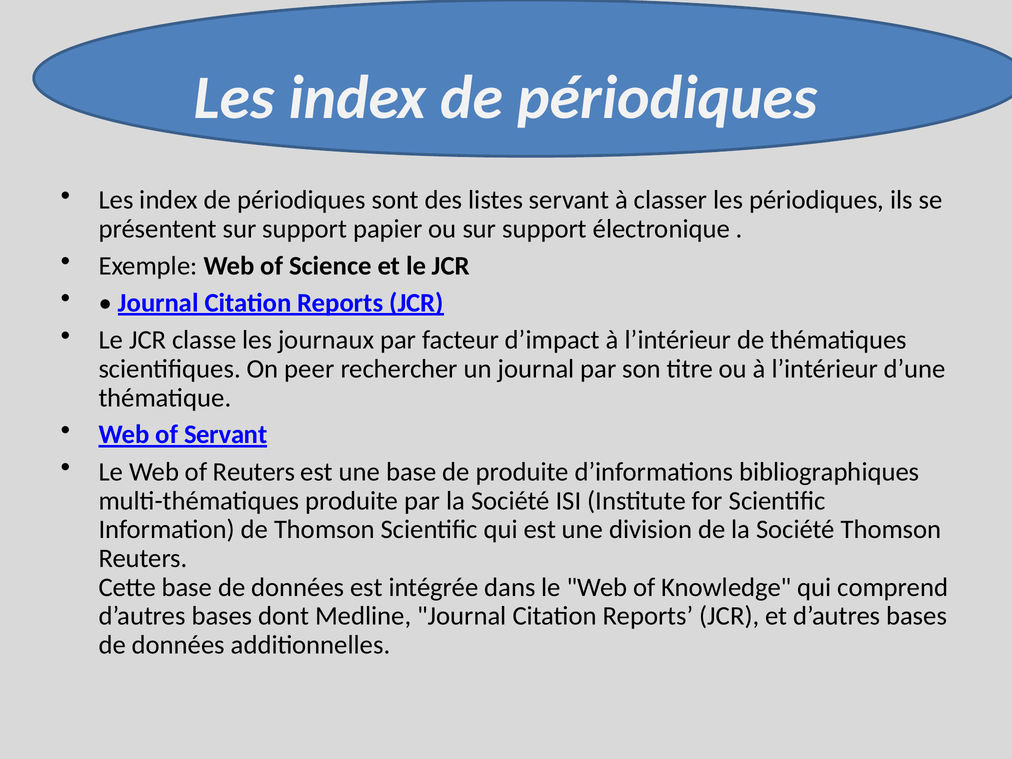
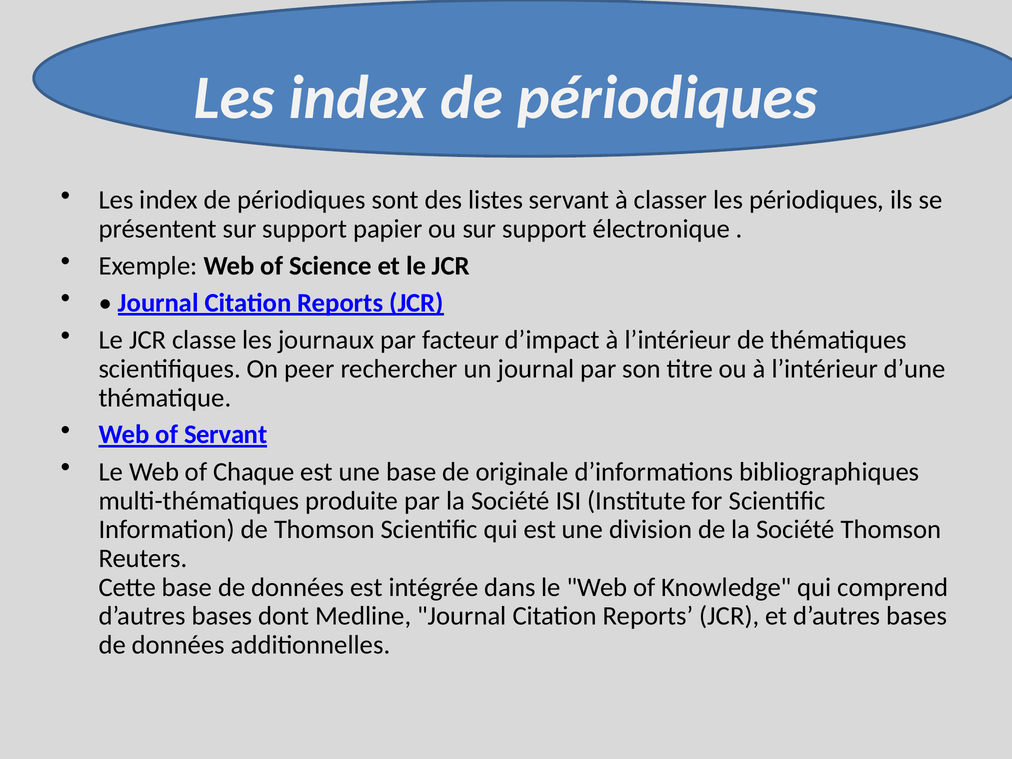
of Reuters: Reuters -> Chaque
de produite: produite -> originale
